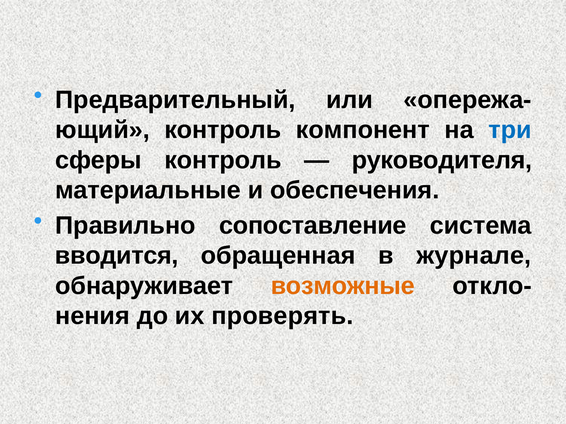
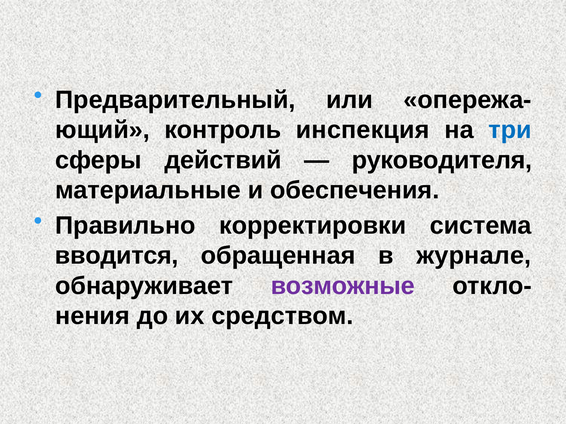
компонент: компонент -> инспекция
сферы контроль: контроль -> действий
сопоставление: сопоставление -> корректировки
возможные colour: orange -> purple
проверять: проверять -> средством
